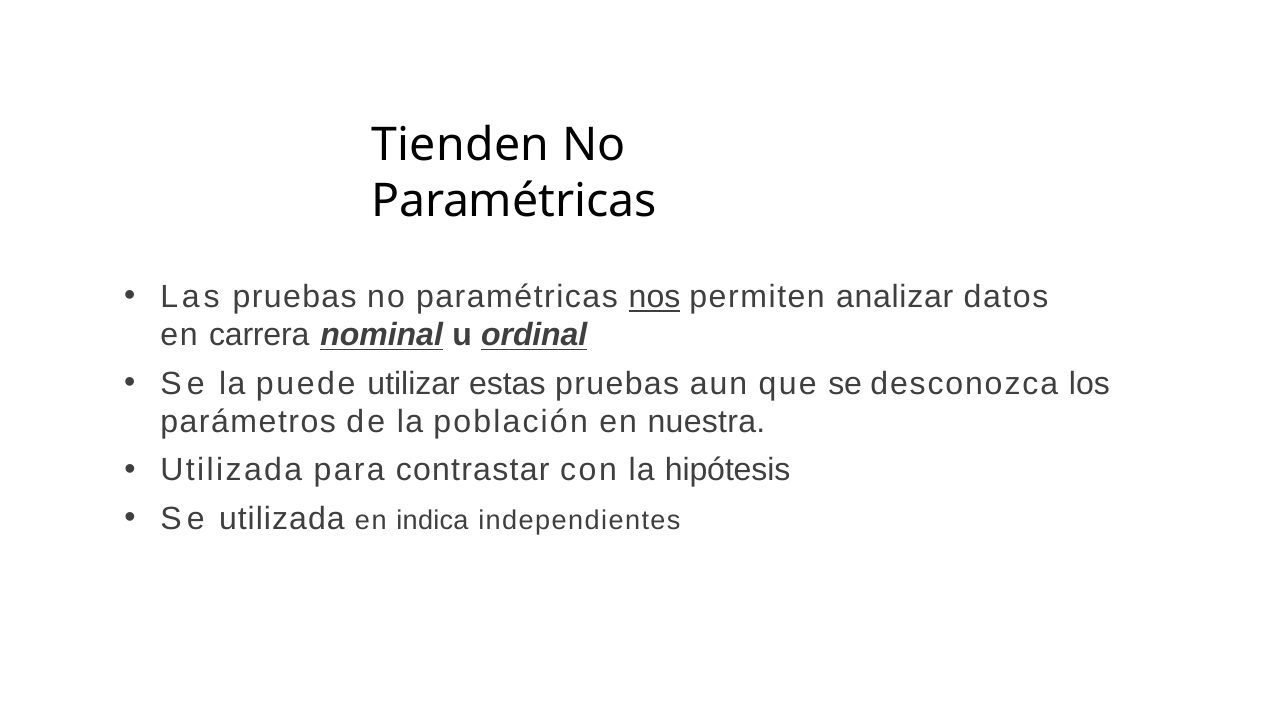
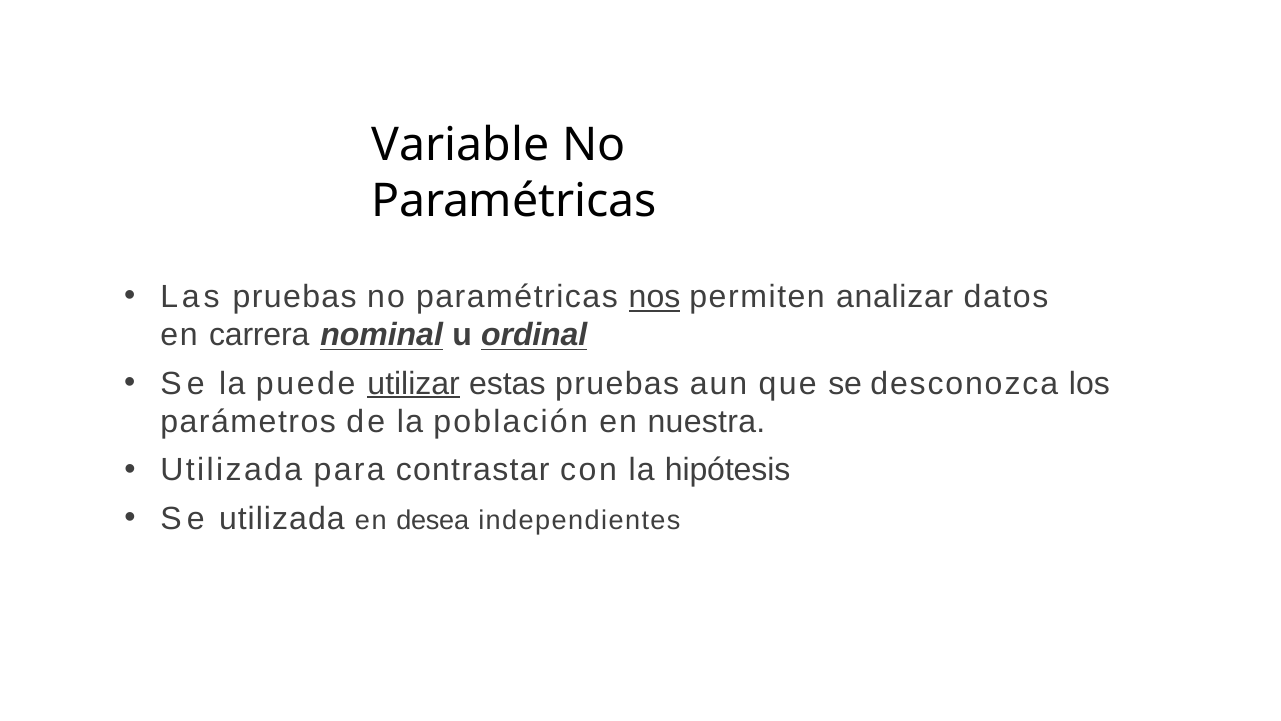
Tienden: Tienden -> Variable
utilizar underline: none -> present
indica: indica -> desea
